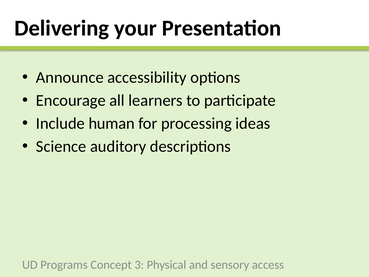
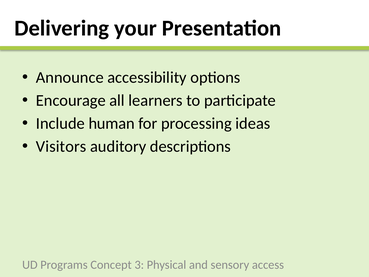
Science: Science -> Visitors
